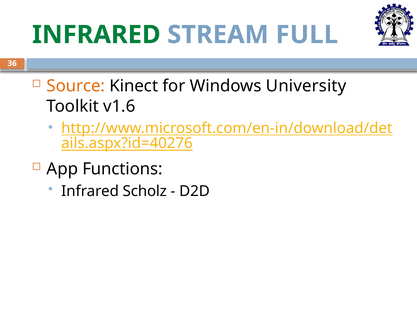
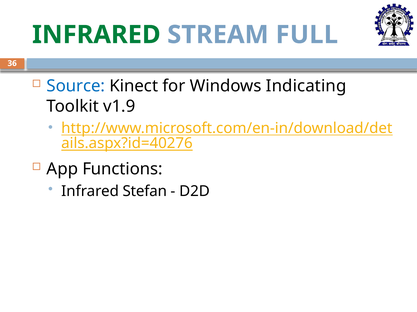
Source colour: orange -> blue
University: University -> Indicating
v1.6: v1.6 -> v1.9
Scholz: Scholz -> Stefan
